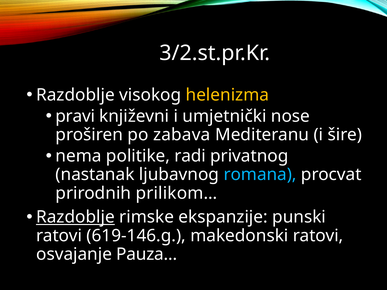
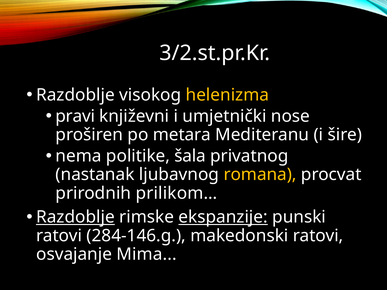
zabava: zabava -> metara
radi: radi -> šala
romana colour: light blue -> yellow
ekspanzije underline: none -> present
619-146.g: 619-146.g -> 284-146.g
Pauza: Pauza -> Mima
